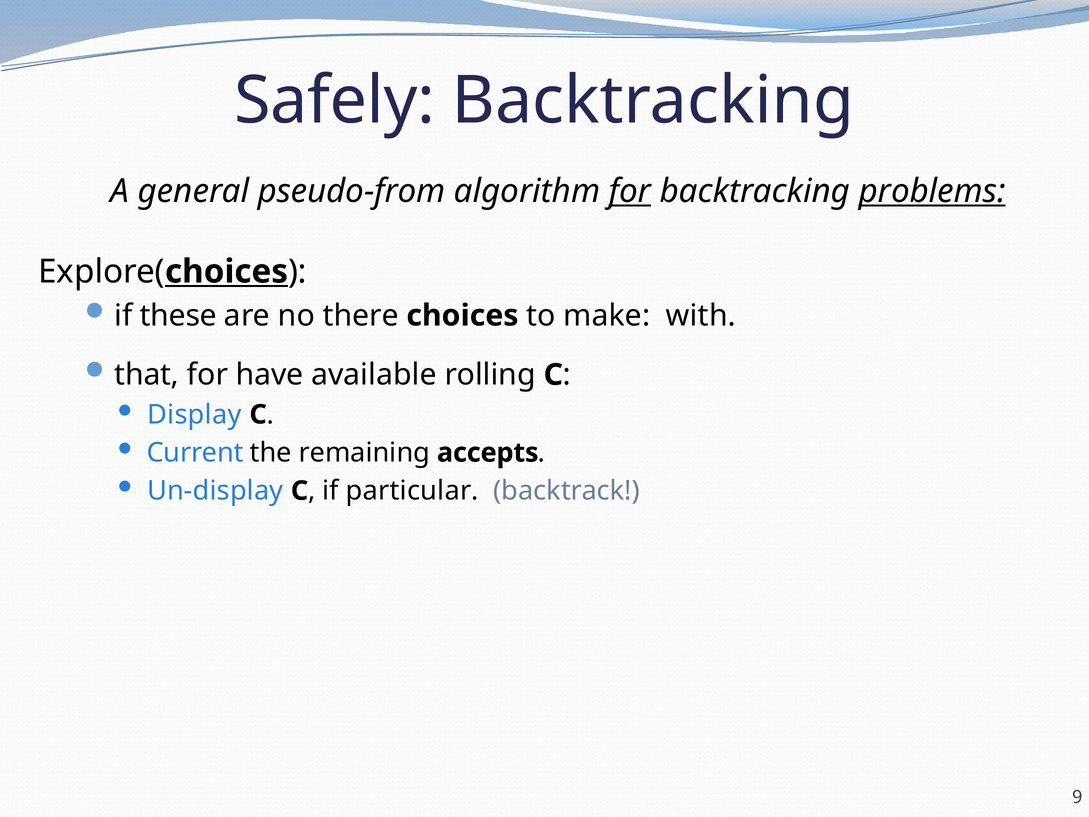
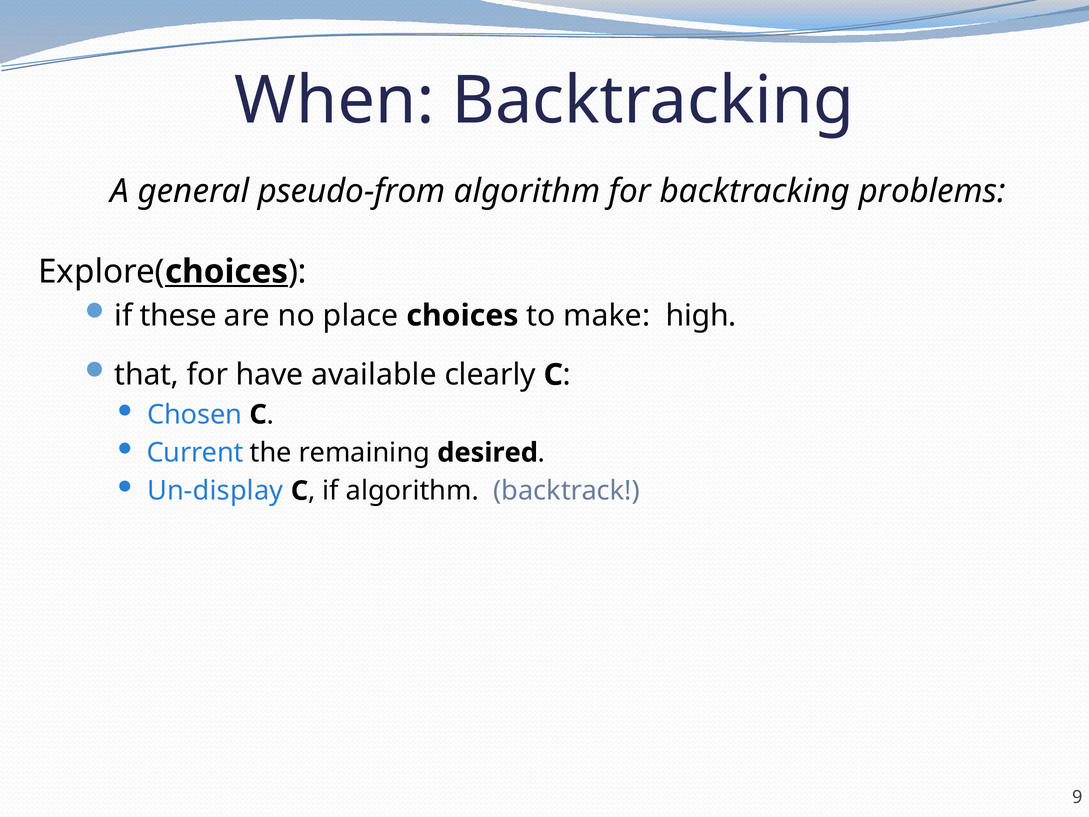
Safely: Safely -> When
for at (630, 191) underline: present -> none
problems underline: present -> none
there: there -> place
with: with -> high
rolling: rolling -> clearly
Display: Display -> Chosen
accepts: accepts -> desired
if particular: particular -> algorithm
